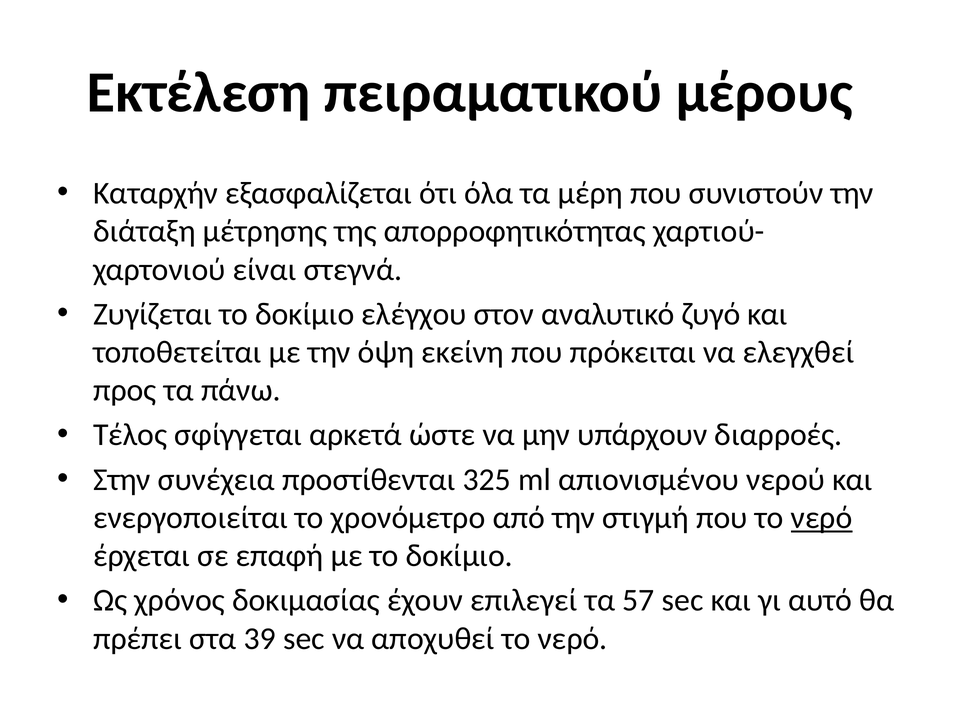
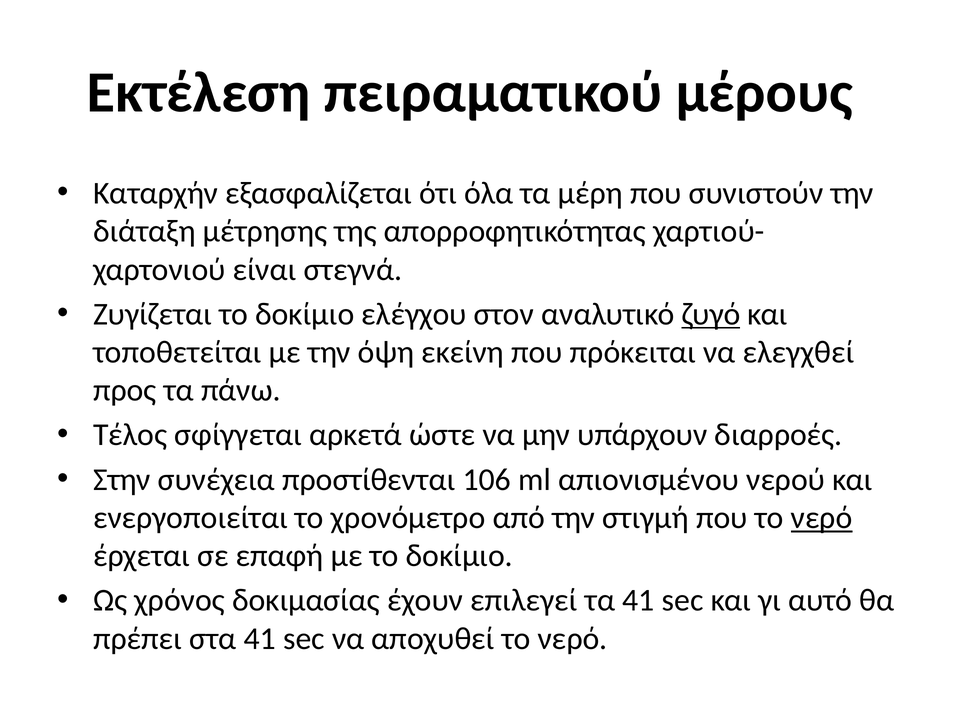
ζυγό underline: none -> present
325: 325 -> 106
τα 57: 57 -> 41
στα 39: 39 -> 41
